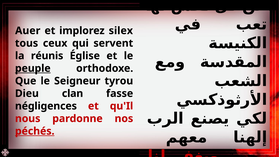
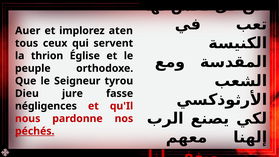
silex: silex -> aten
réunis: réunis -> thrion
peuple underline: present -> none
clan: clan -> jure
